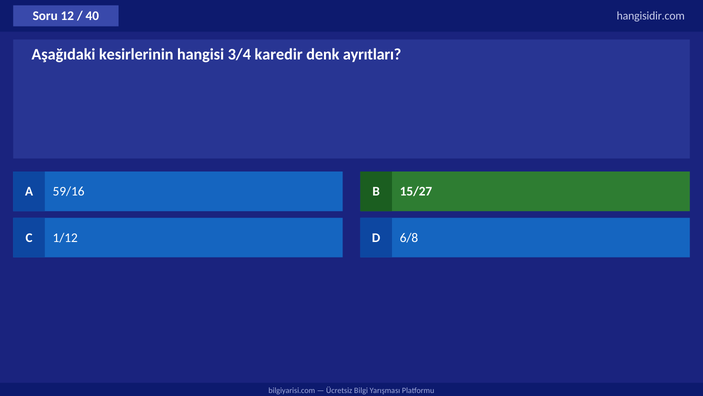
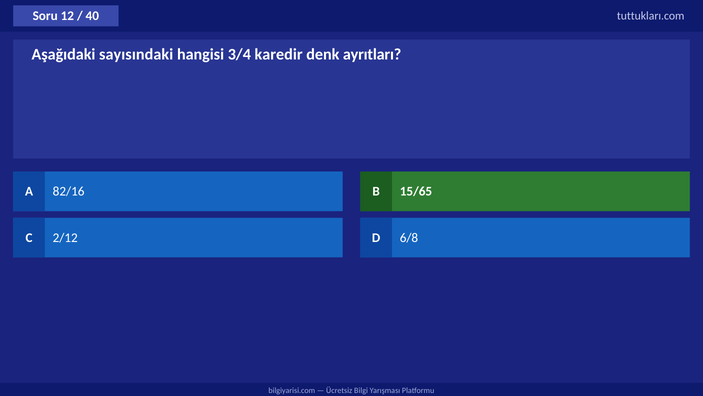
hangisidir.com: hangisidir.com -> tuttukları.com
kesirlerinin: kesirlerinin -> sayısındaki
59/16: 59/16 -> 82/16
15/27: 15/27 -> 15/65
1/12: 1/12 -> 2/12
